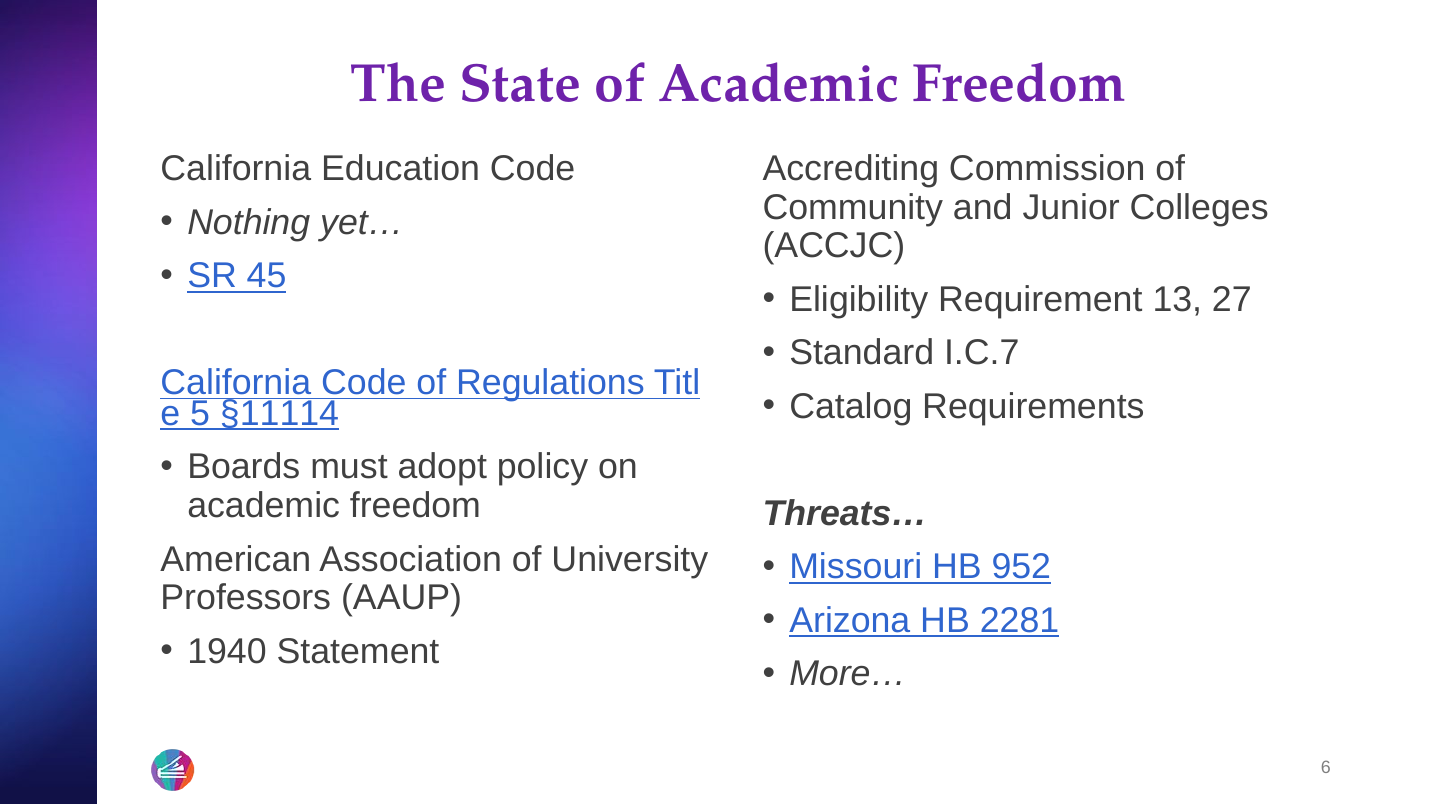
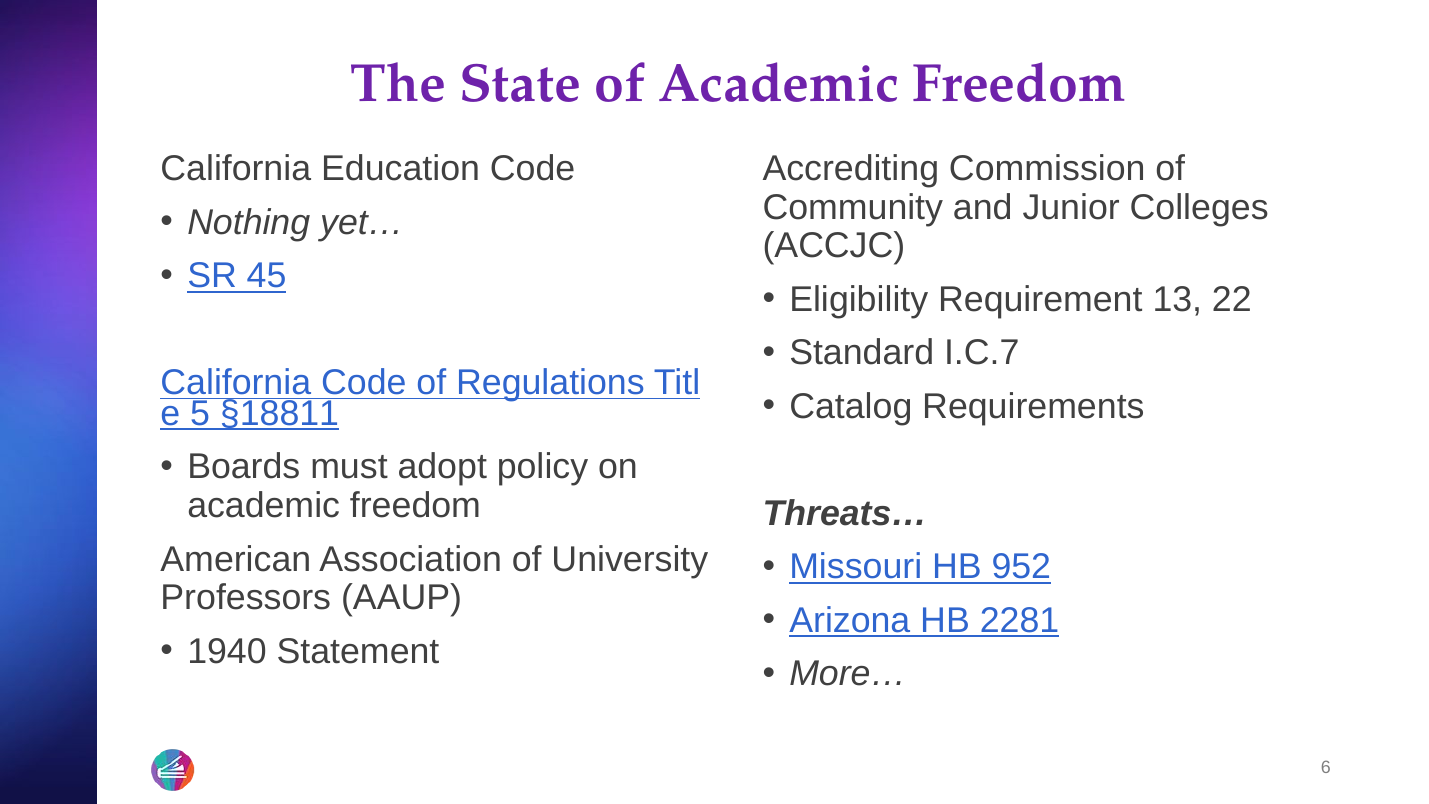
27: 27 -> 22
§11114: §11114 -> §18811
